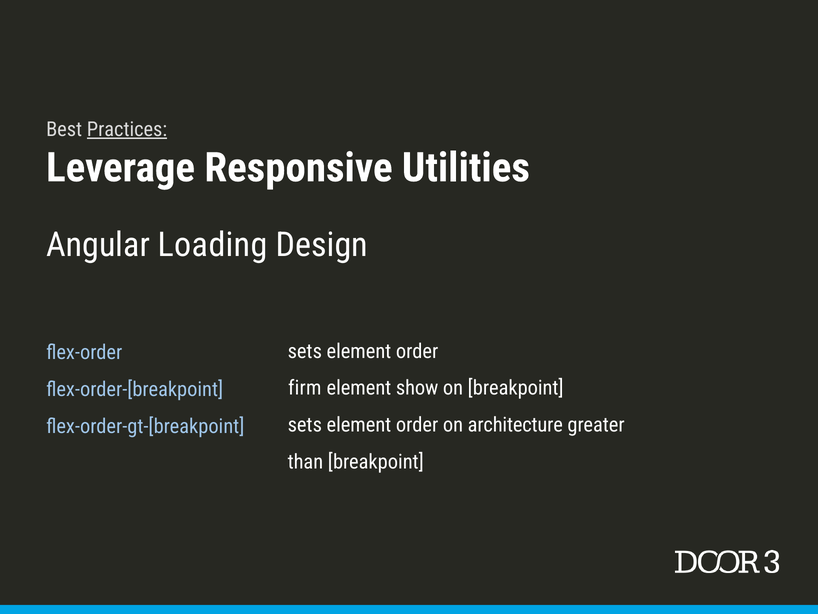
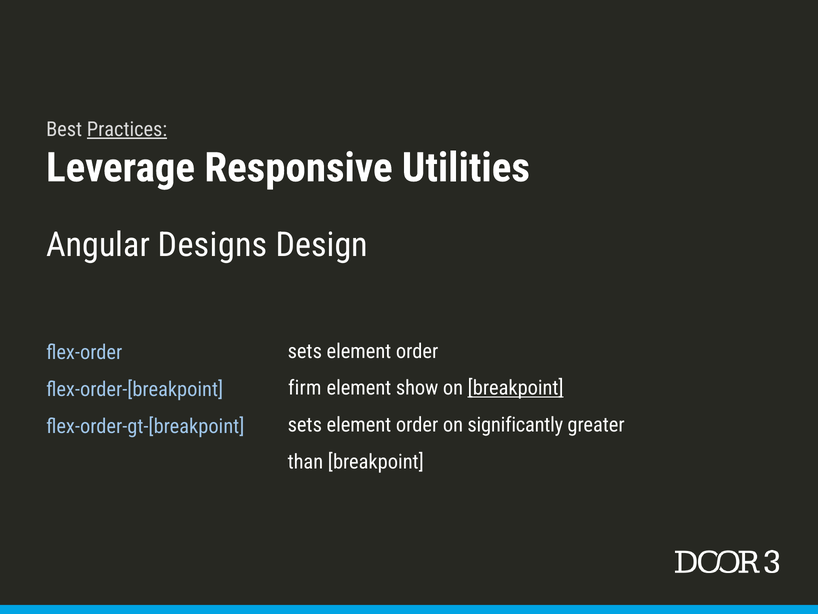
Loading: Loading -> Designs
breakpoint at (516, 388) underline: none -> present
architecture: architecture -> significantly
